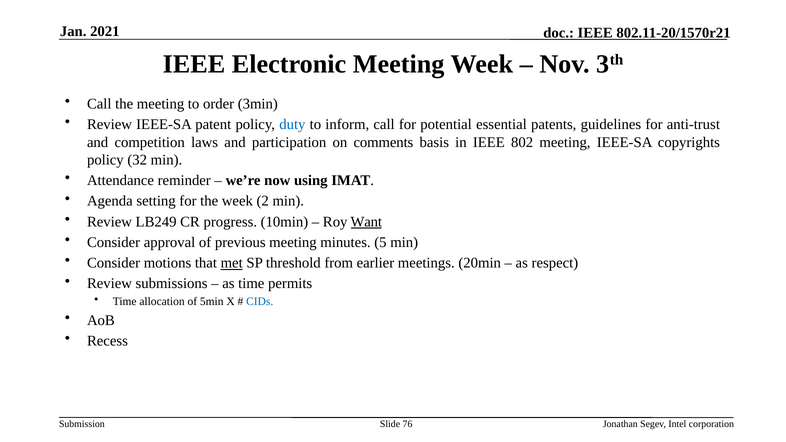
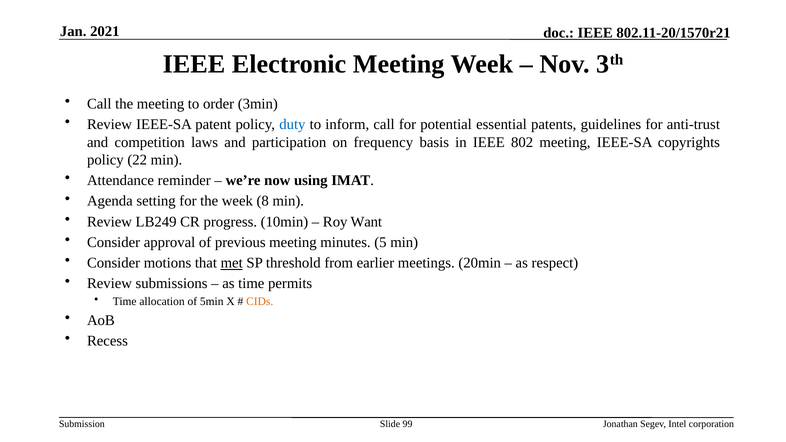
comments: comments -> frequency
32: 32 -> 22
2: 2 -> 8
Want underline: present -> none
CIDs colour: blue -> orange
76: 76 -> 99
